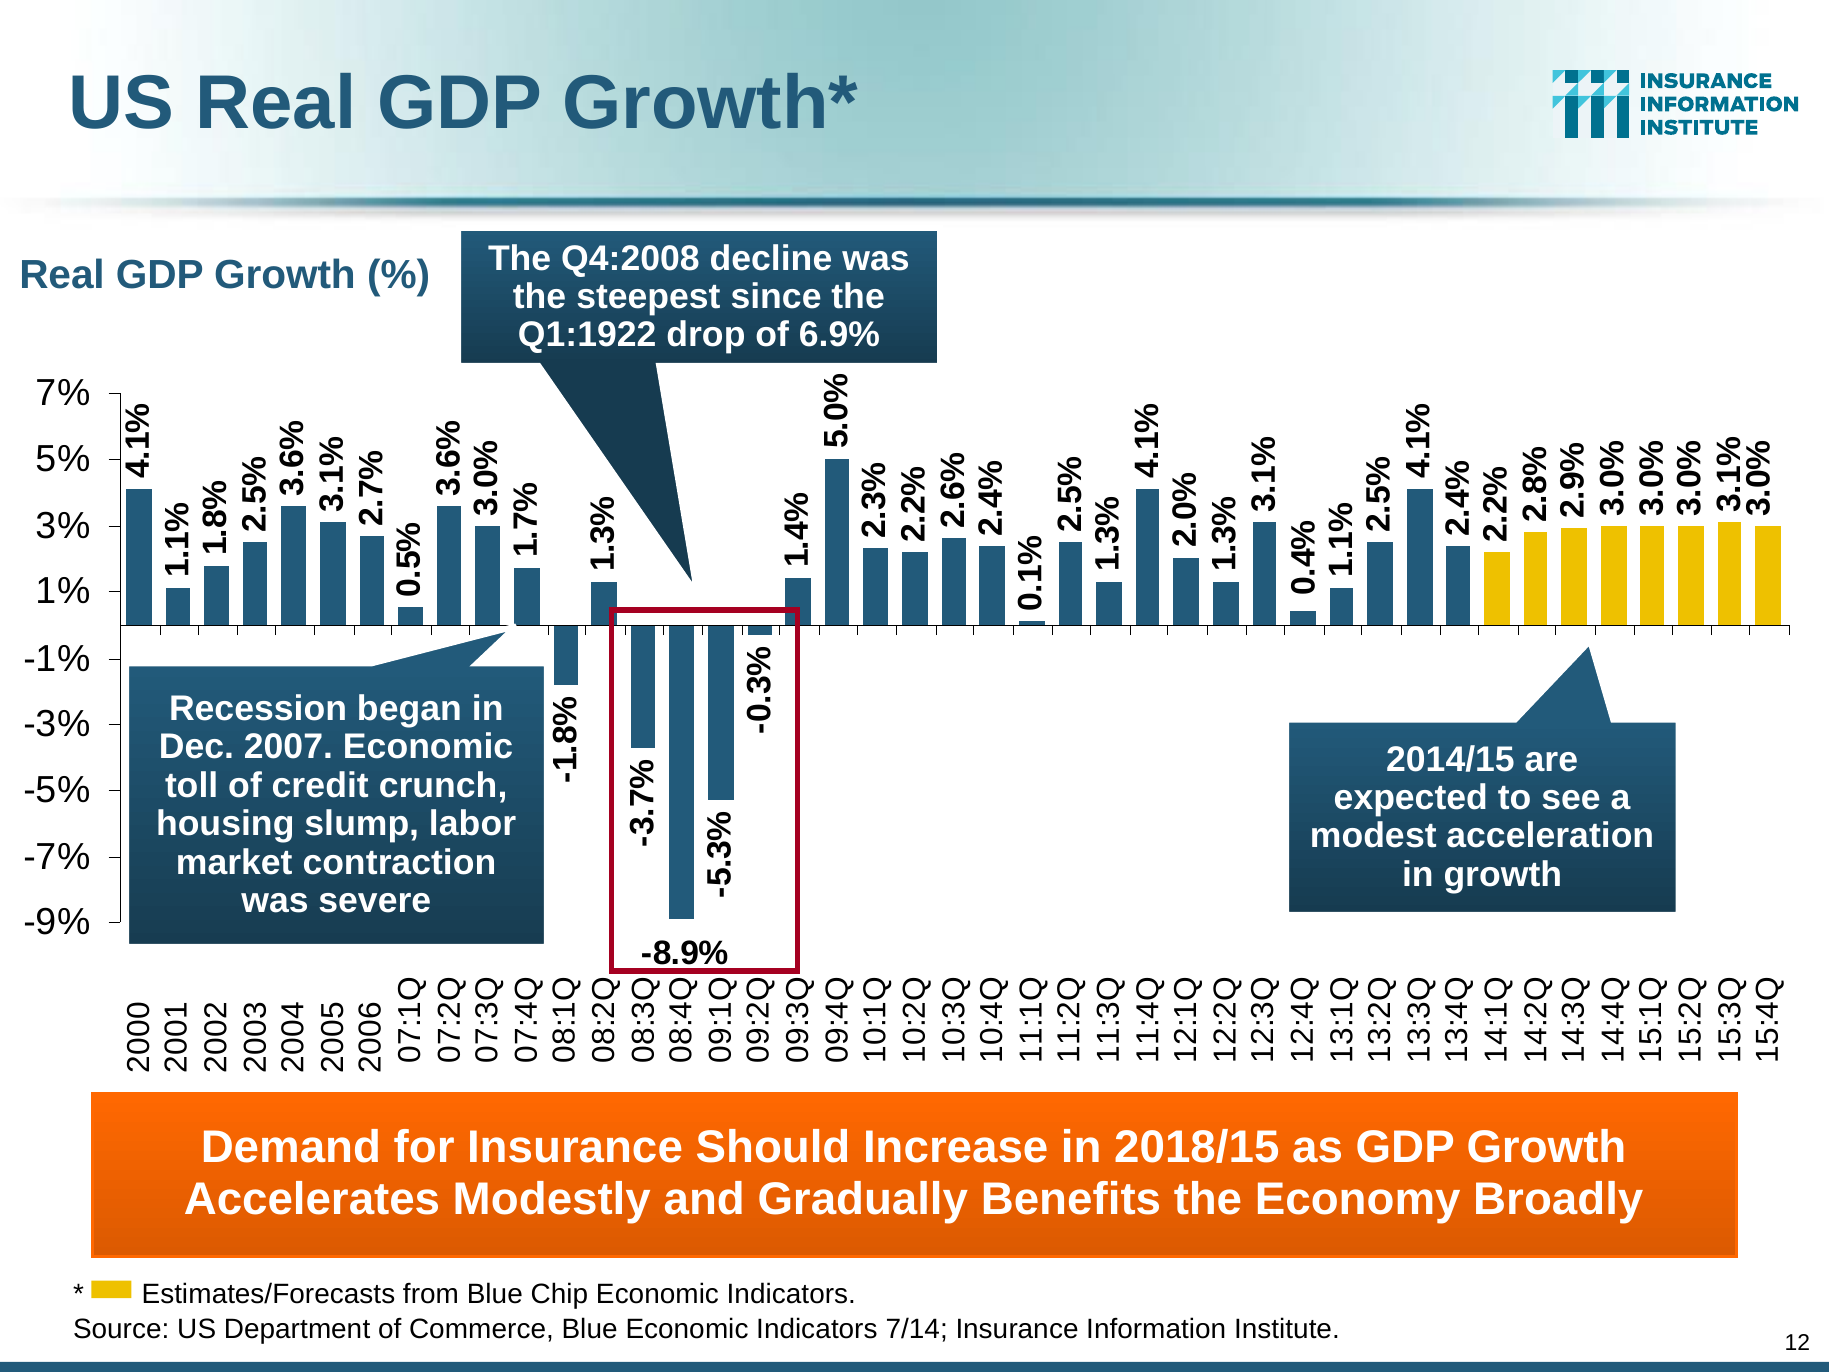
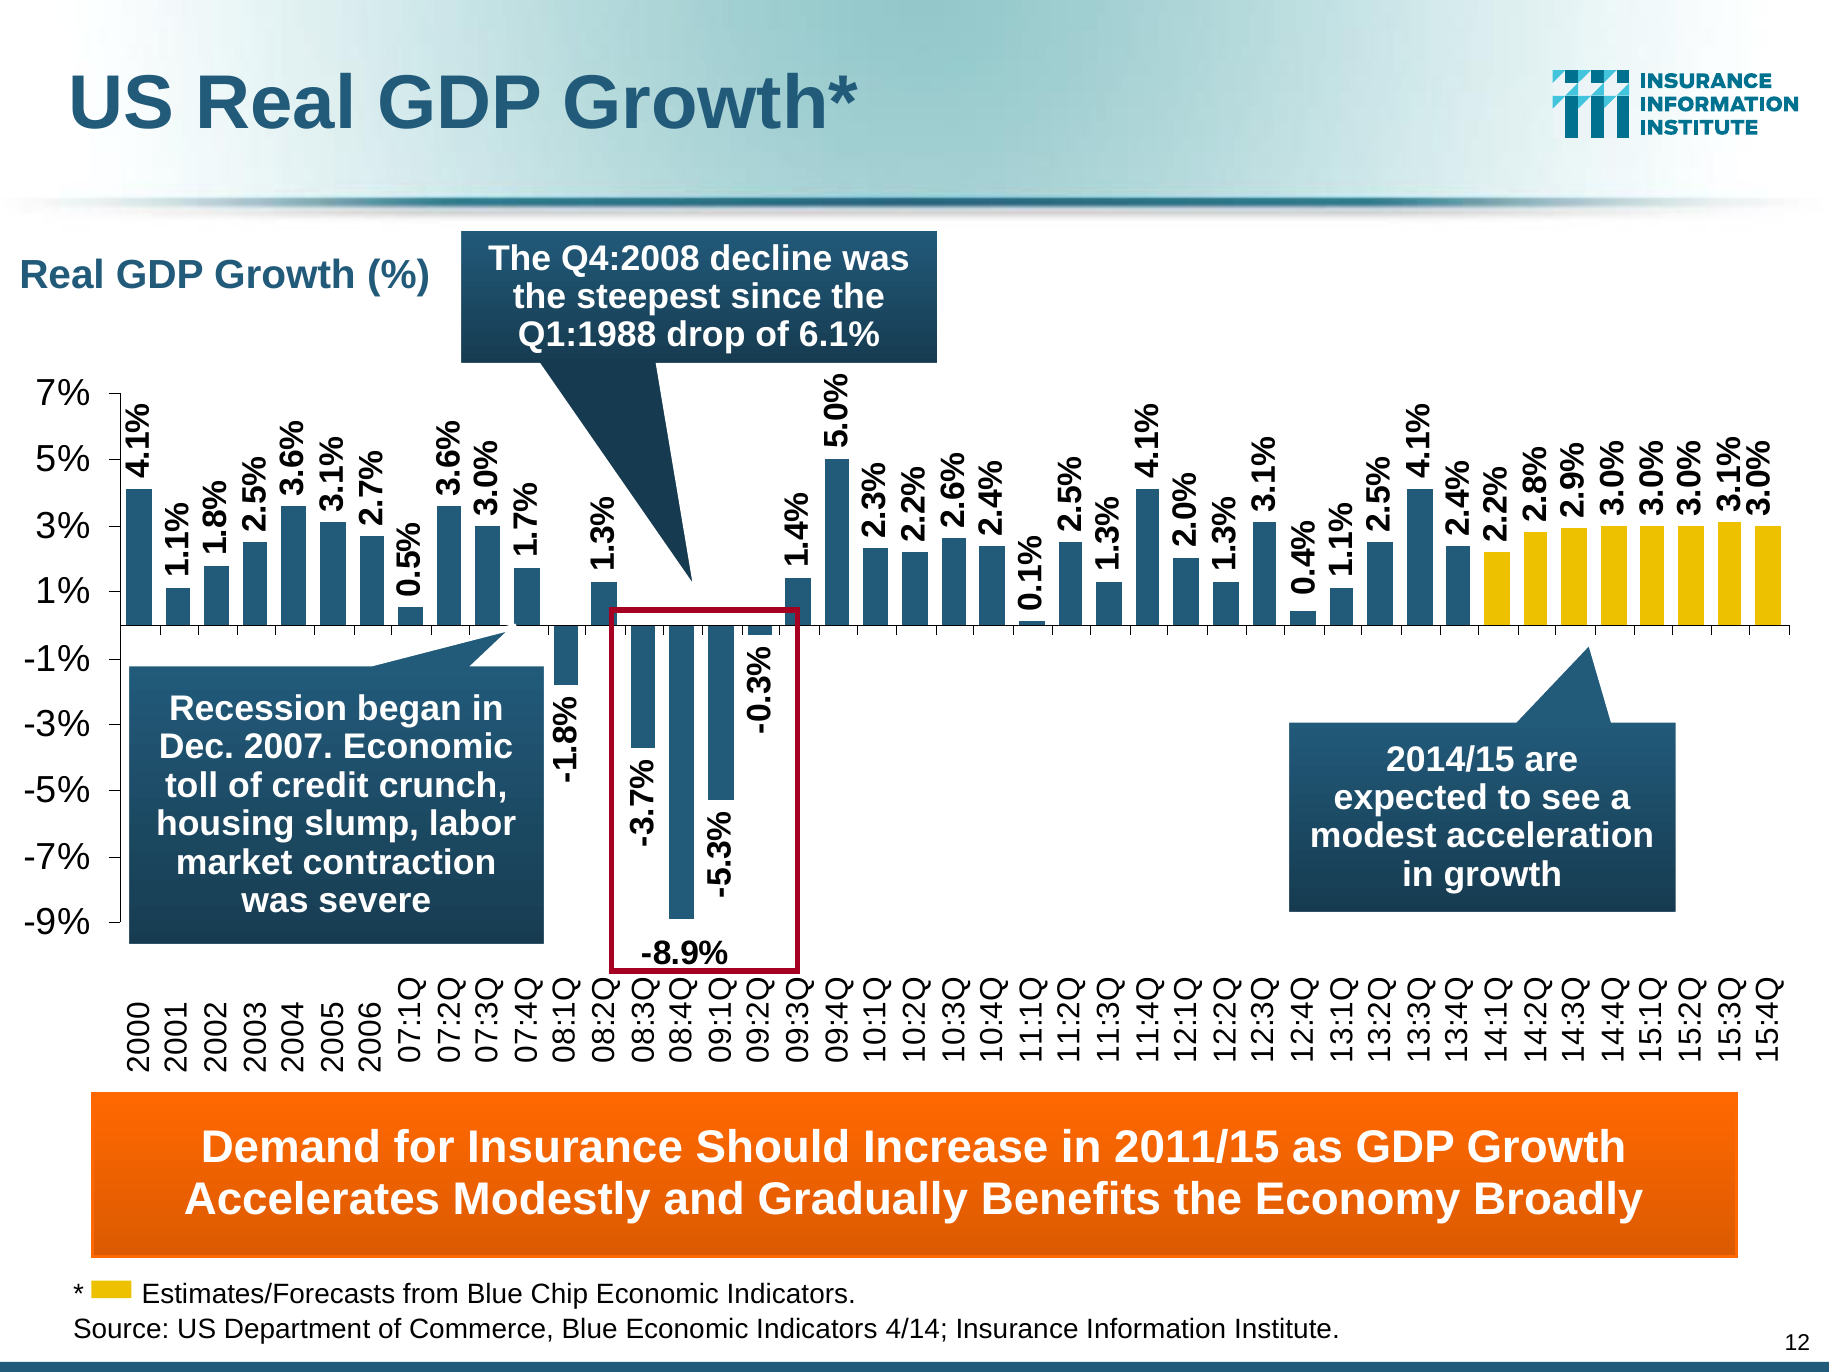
Q1:1922: Q1:1922 -> Q1:1988
6.9%: 6.9% -> 6.1%
2018/15: 2018/15 -> 2011/15
7/14: 7/14 -> 4/14
